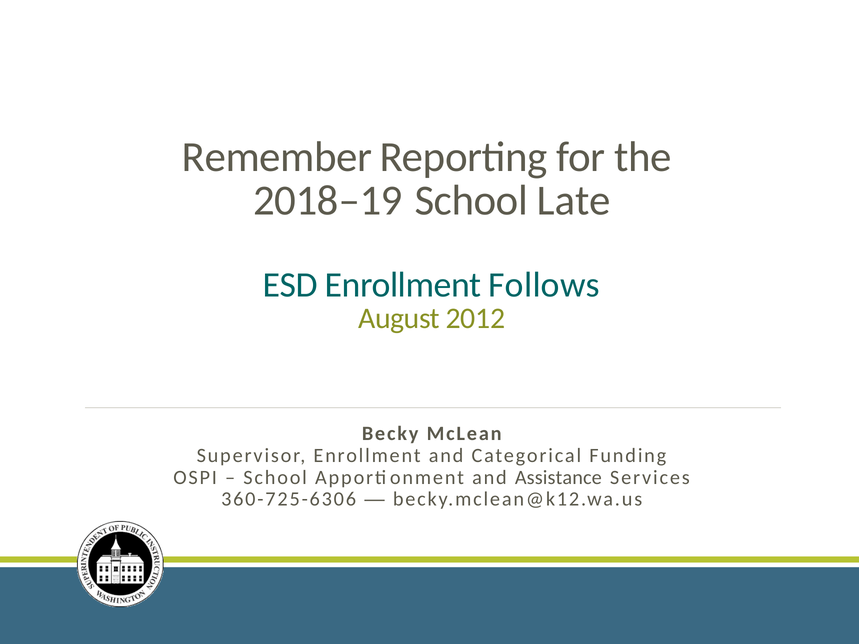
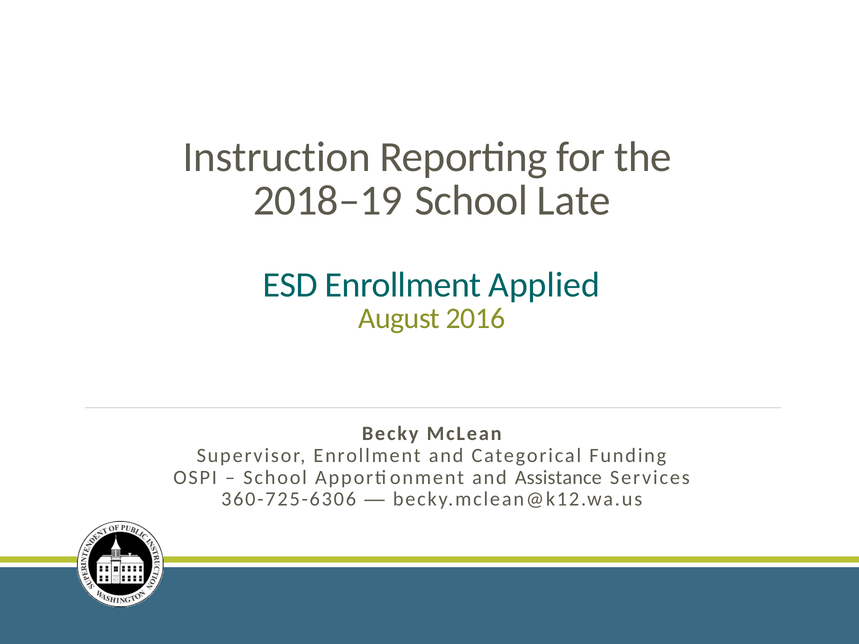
Remember: Remember -> Instruction
Follows: Follows -> Applied
2012: 2012 -> 2016
